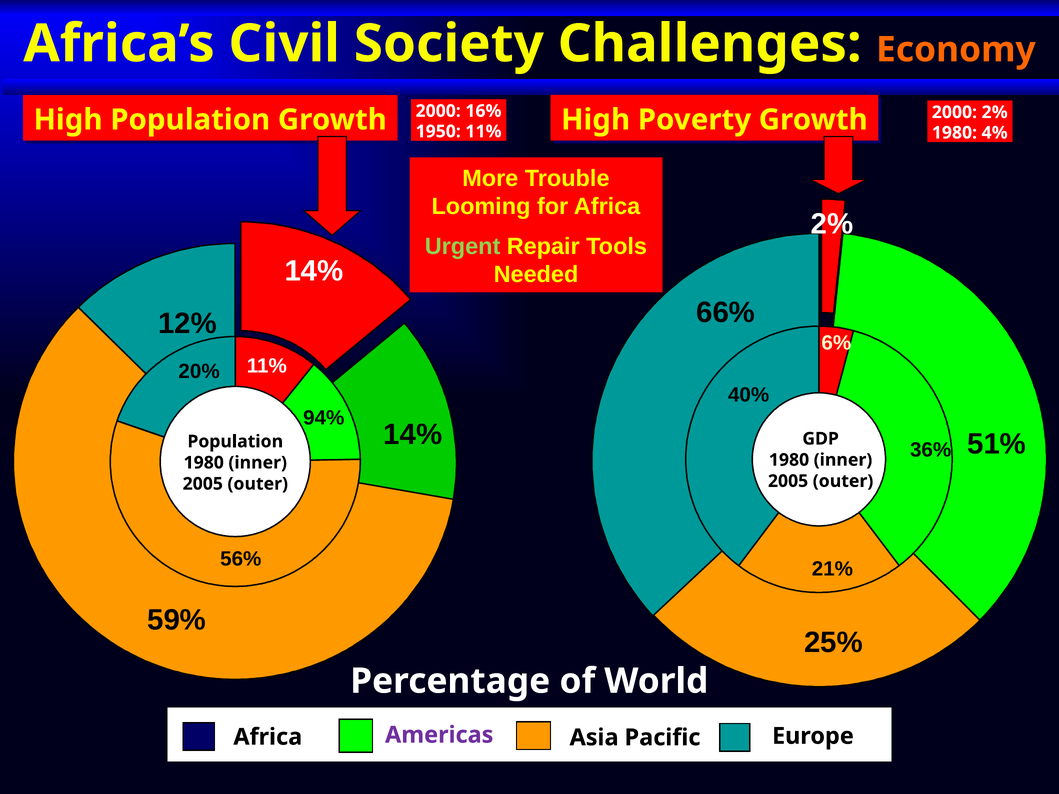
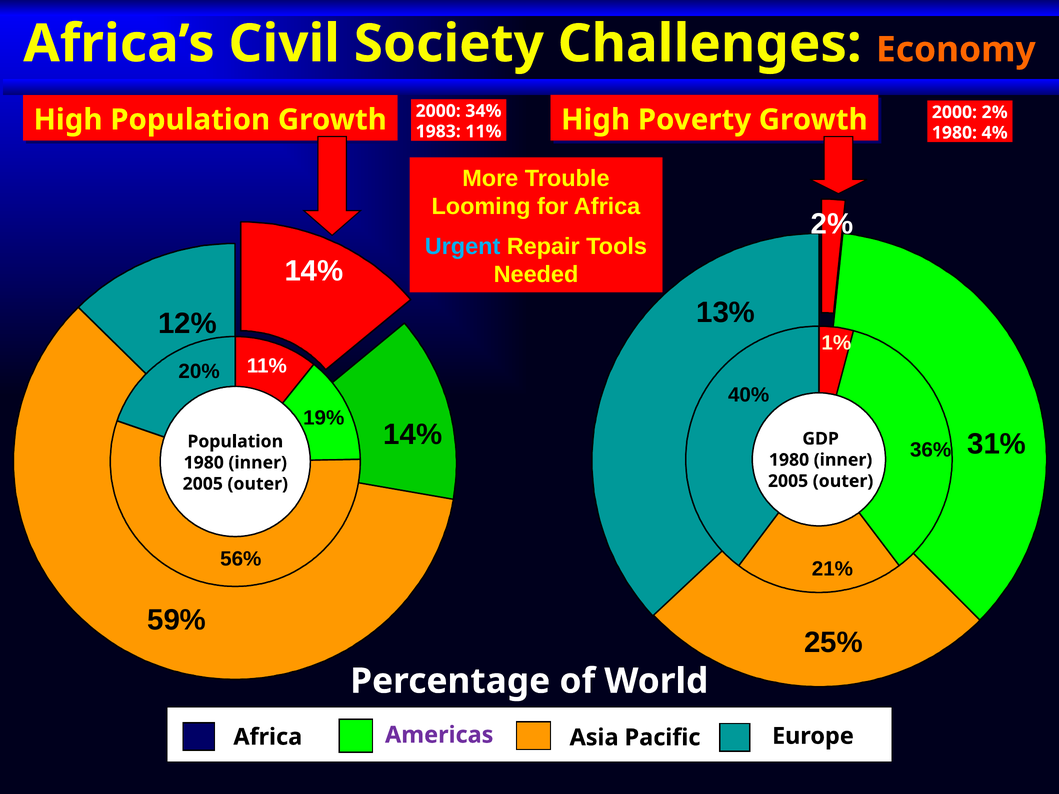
16%: 16% -> 34%
1950: 1950 -> 1983
Urgent colour: light green -> light blue
66%: 66% -> 13%
6%: 6% -> 1%
94%: 94% -> 19%
51%: 51% -> 31%
